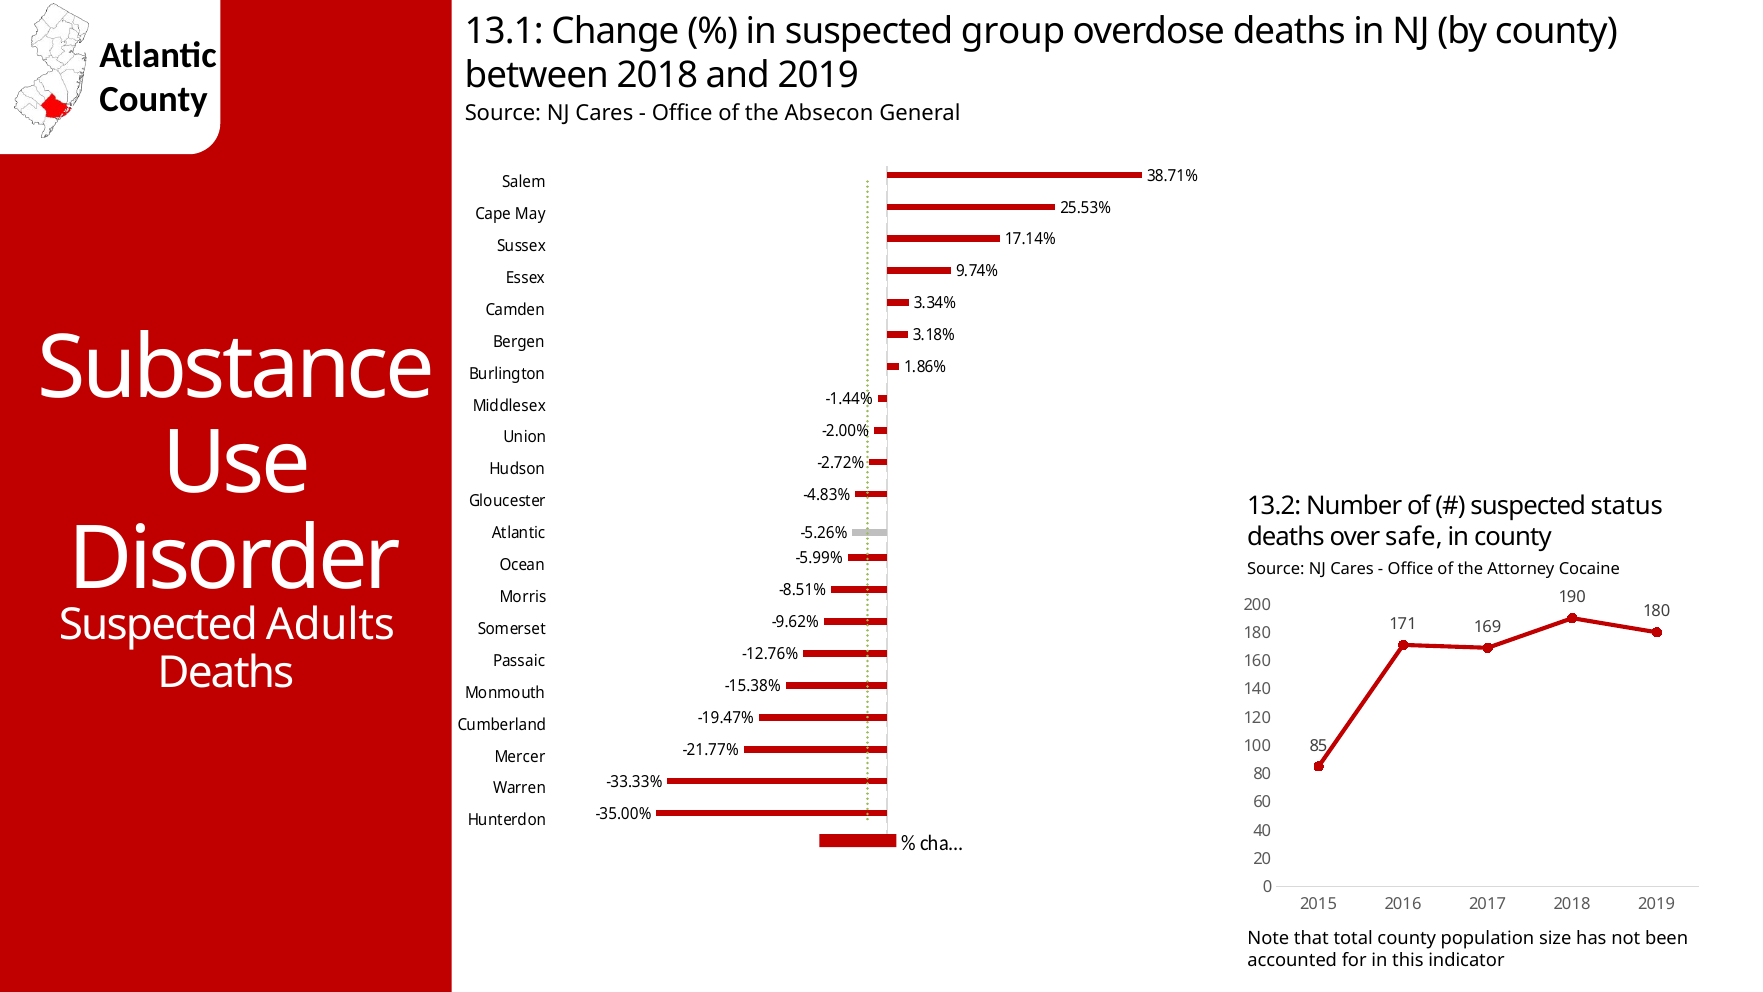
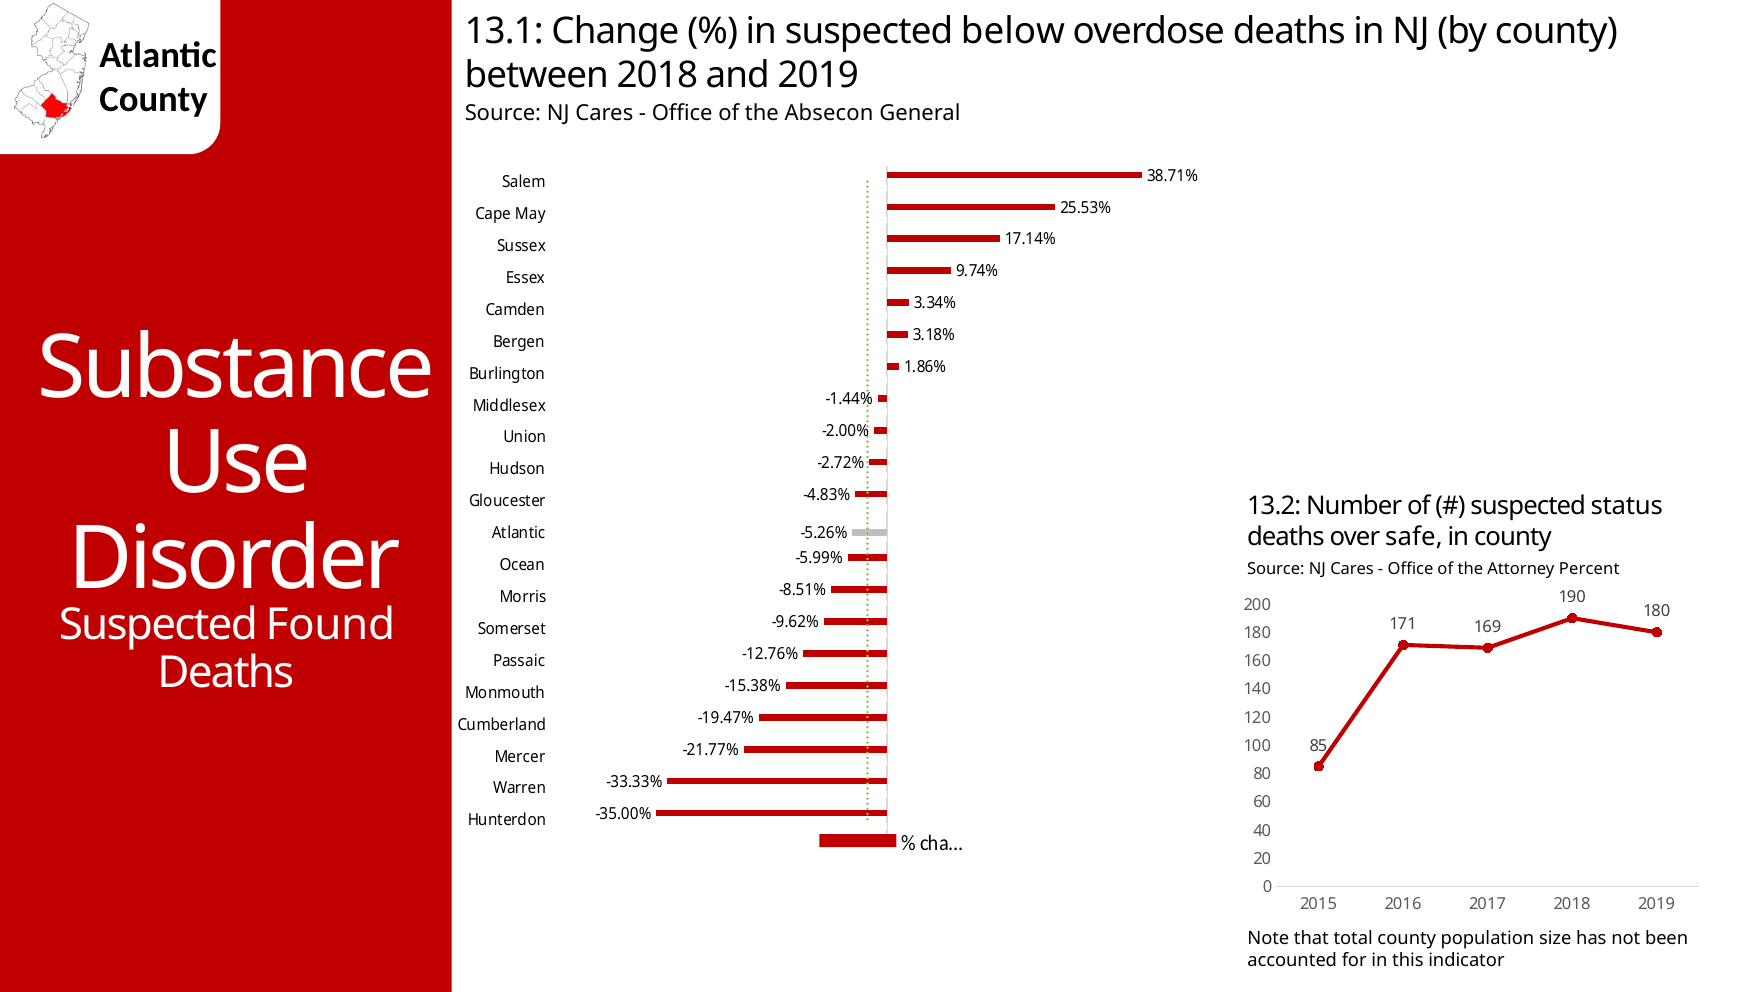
group: group -> below
Cocaine: Cocaine -> Percent
Adults: Adults -> Found
